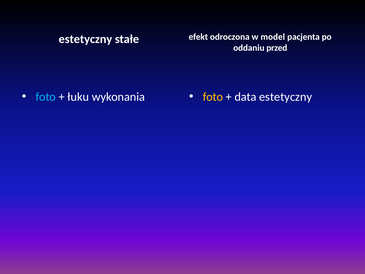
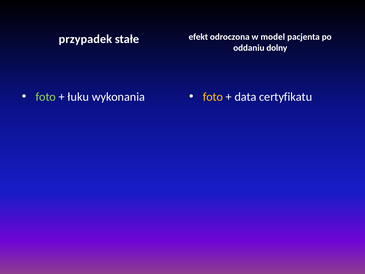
estetyczny at (85, 39): estetyczny -> przypadek
przed: przed -> dolny
foto at (46, 97) colour: light blue -> light green
data estetyczny: estetyczny -> certyfikatu
